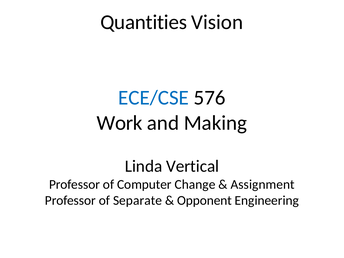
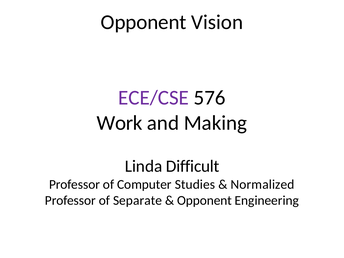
Quantities at (144, 22): Quantities -> Opponent
ECE/CSE colour: blue -> purple
Vertical: Vertical -> Difficult
Change: Change -> Studies
Assignment: Assignment -> Normalized
